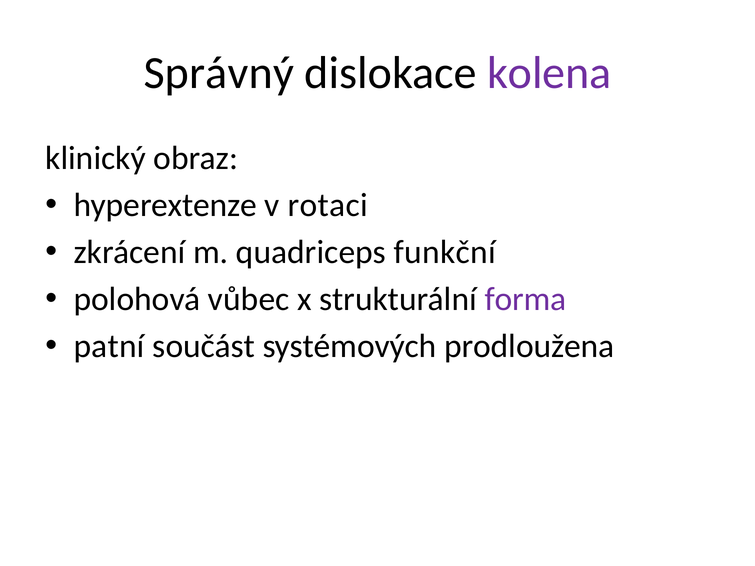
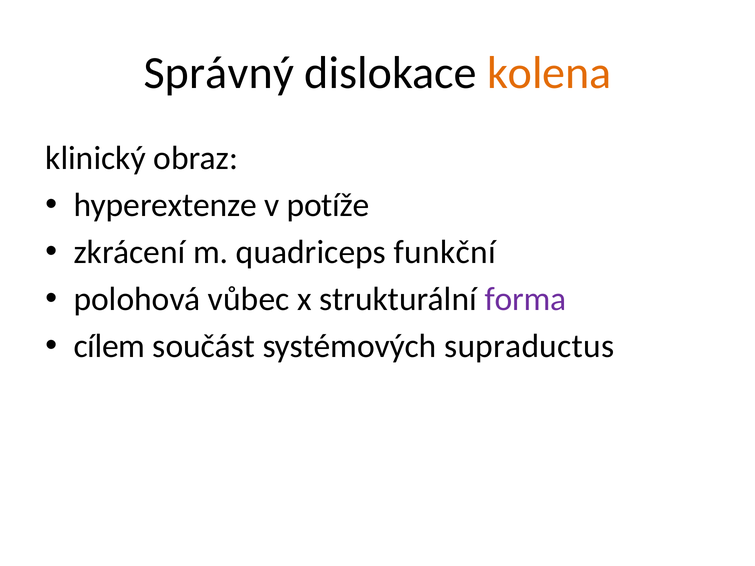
kolena colour: purple -> orange
rotaci: rotaci -> potíže
patní: patní -> cílem
prodloužena: prodloužena -> supraductus
